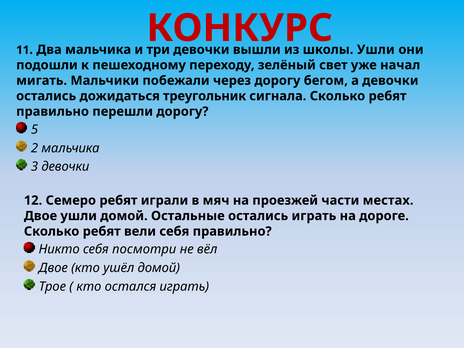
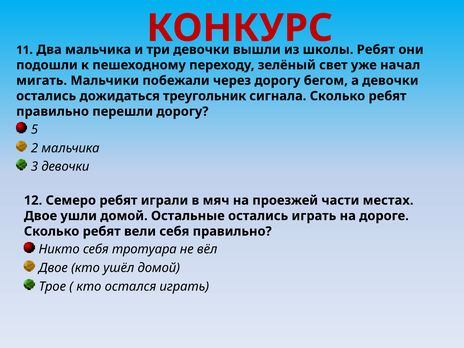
Ушли at (376, 50): Ушли -> Ребят
посмотри: посмотри -> тротуара
